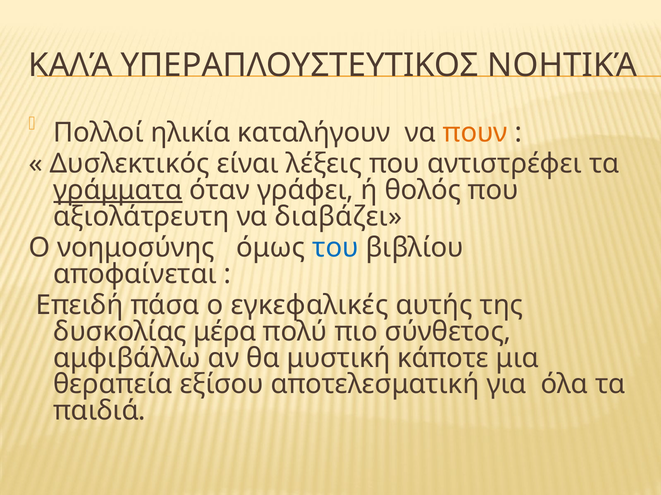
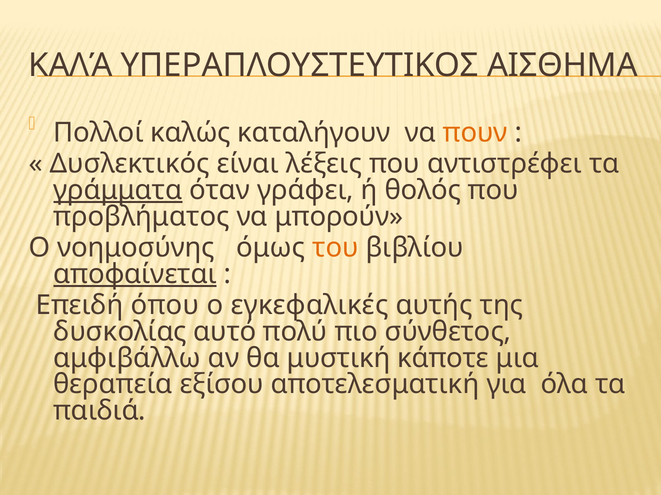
ΝΟΗΤΙΚΆ: ΝΟΗΤΙΚΆ -> ΑΙΣΘΗΜΑ
ηλικία: ηλικία -> καλώς
αξιολάτρευτη: αξιολάτρευτη -> προβλήματος
διαβάζει: διαβάζει -> μπορούν
του colour: blue -> orange
αποφαίνεται underline: none -> present
πάσα: πάσα -> όπου
μέρα: μέρα -> αυτό
